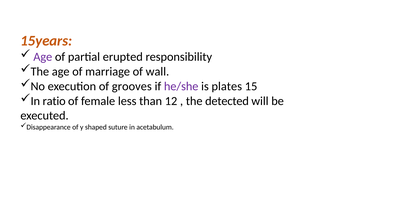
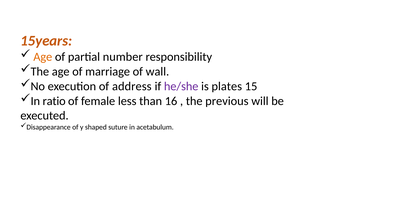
Age at (43, 57) colour: purple -> orange
erupted: erupted -> number
grooves: grooves -> address
12: 12 -> 16
detected: detected -> previous
